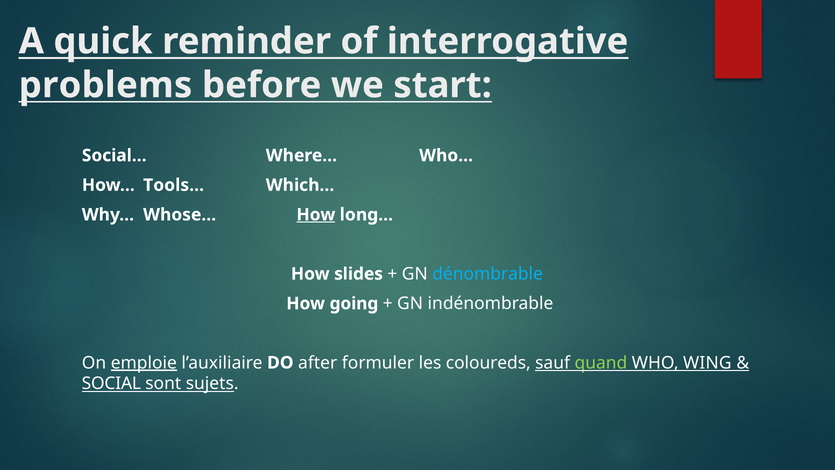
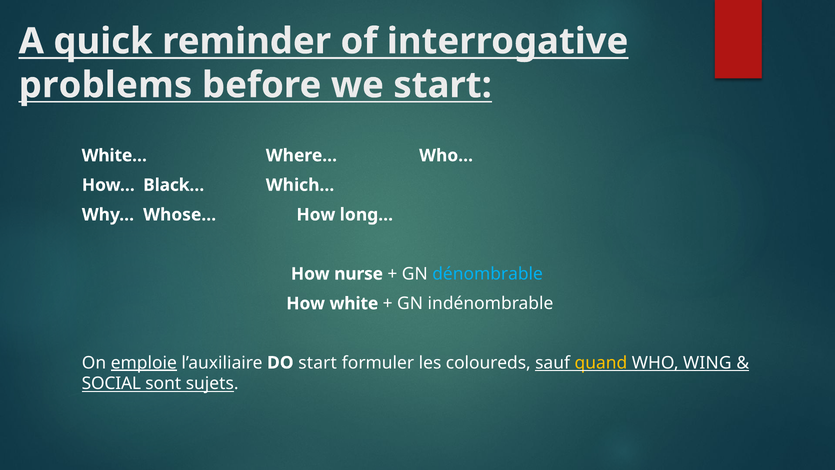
Social…: Social… -> White…
Tools…: Tools… -> Black…
How at (316, 215) underline: present -> none
slides: slides -> nurse
going: going -> white
DO after: after -> start
quand colour: light green -> yellow
